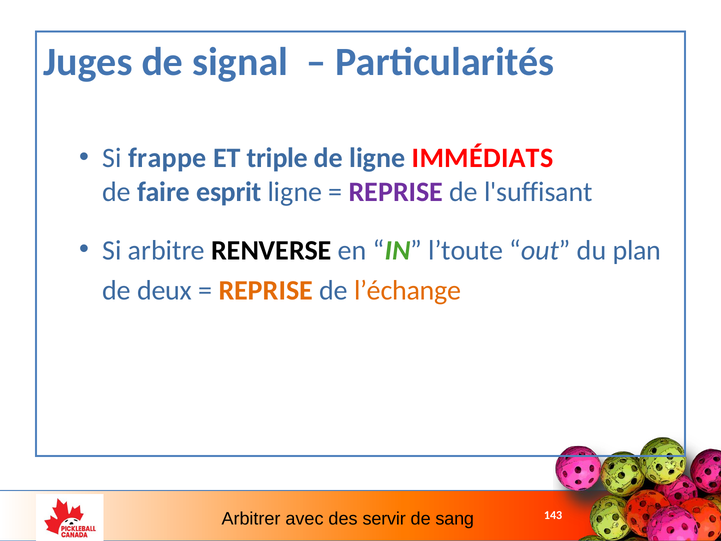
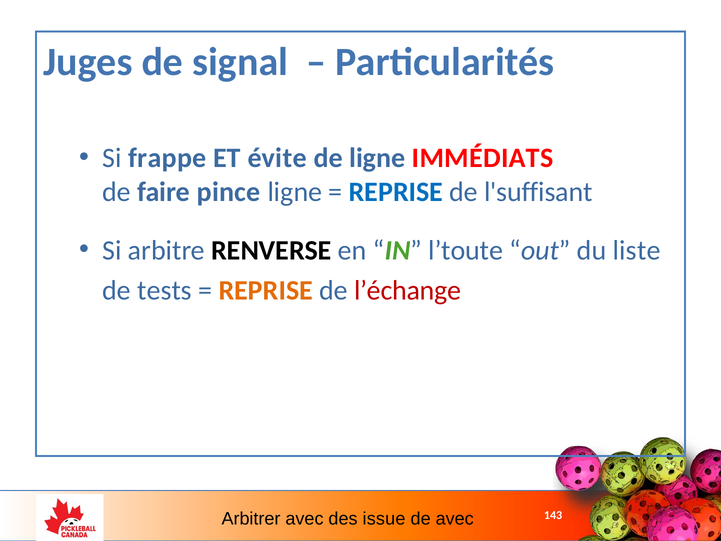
triple: triple -> évite
esprit: esprit -> pince
REPRISE at (396, 192) colour: purple -> blue
plan: plan -> liste
deux: deux -> tests
l’échange colour: orange -> red
servir: servir -> issue
de sang: sang -> avec
